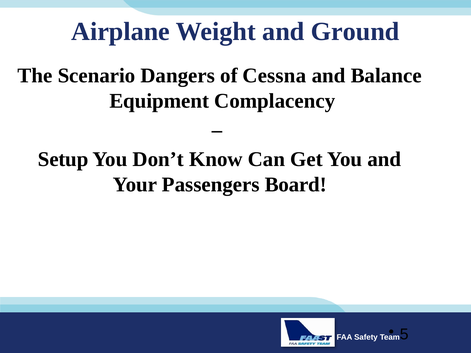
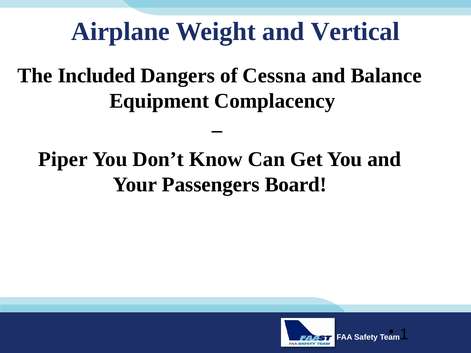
Ground: Ground -> Vertical
Scenario: Scenario -> Included
Setup: Setup -> Piper
5: 5 -> 1
